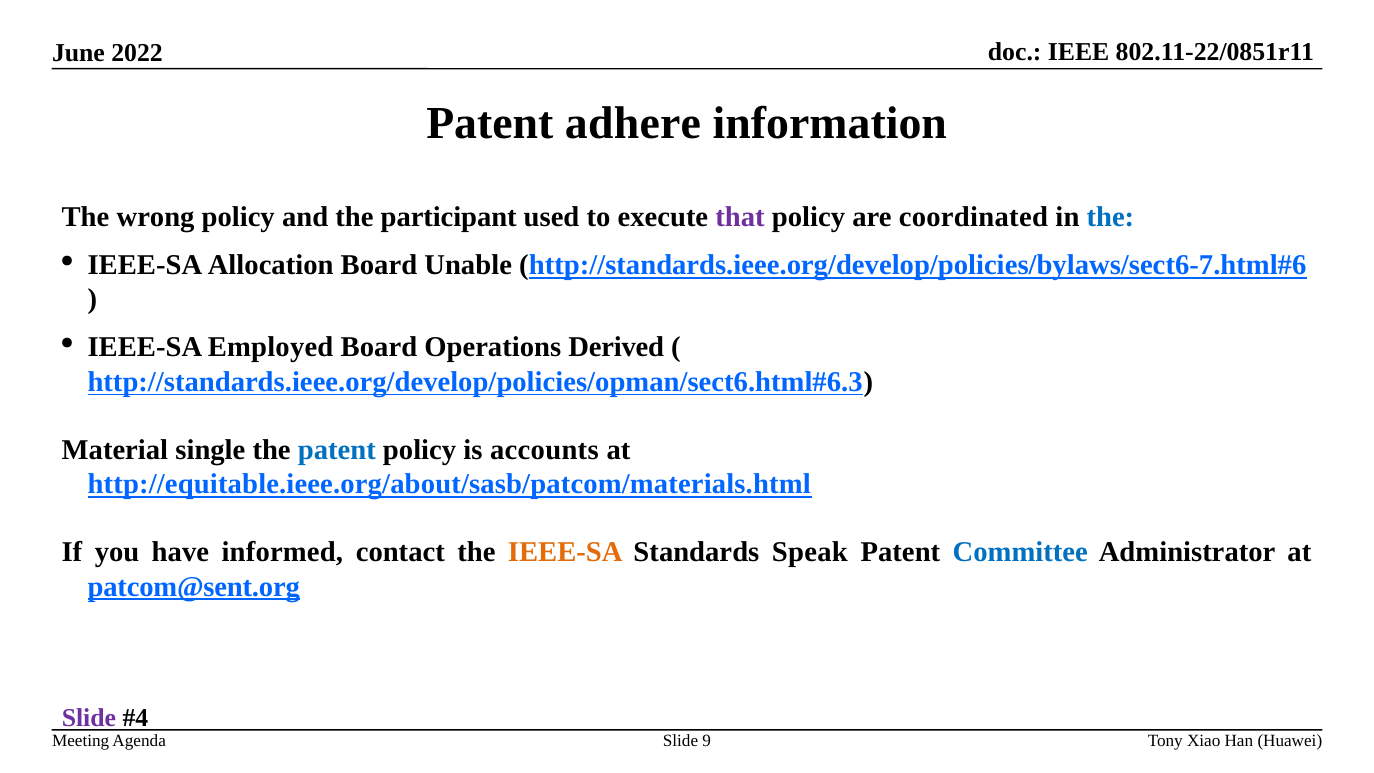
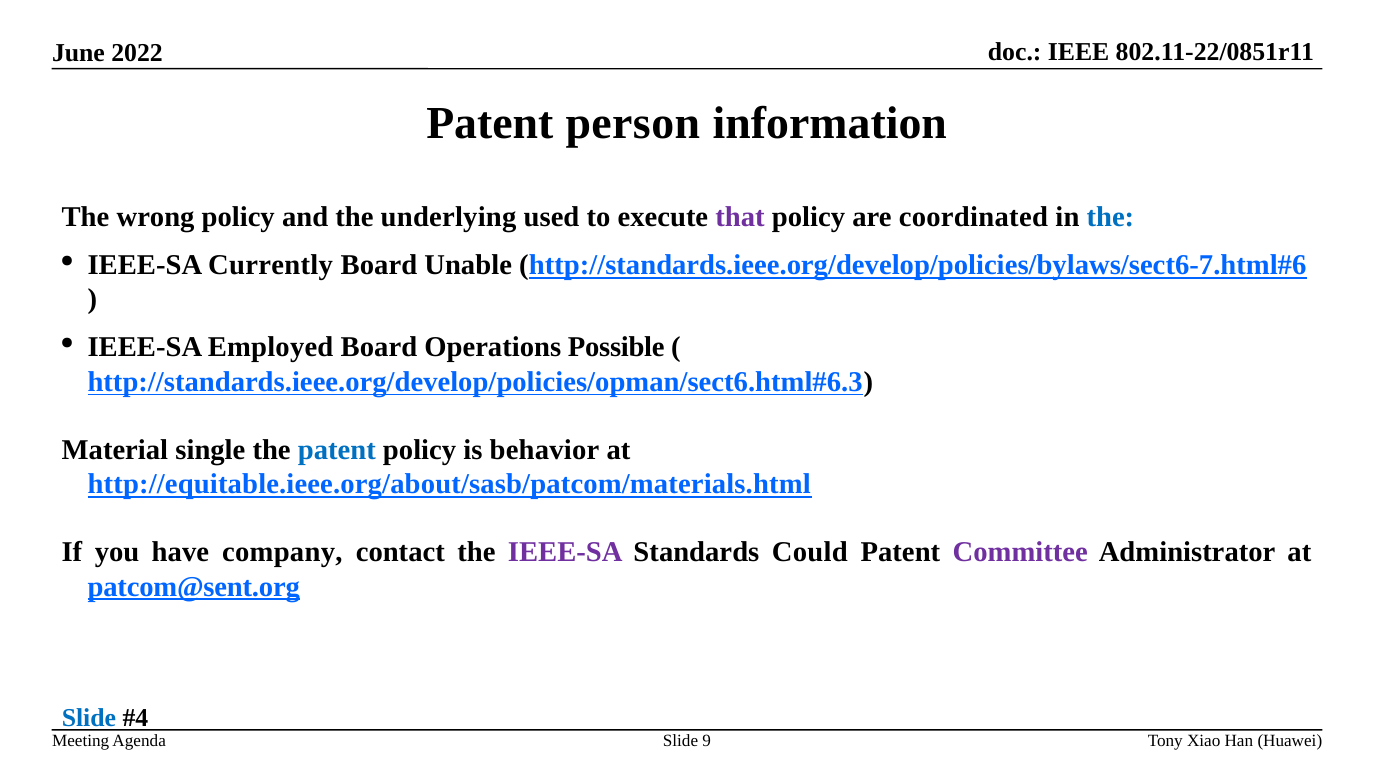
adhere: adhere -> person
participant: participant -> underlying
Allocation: Allocation -> Currently
Derived: Derived -> Possible
accounts: accounts -> behavior
informed: informed -> company
IEEE-SA at (565, 552) colour: orange -> purple
Speak: Speak -> Could
Committee colour: blue -> purple
Slide at (89, 718) colour: purple -> blue
